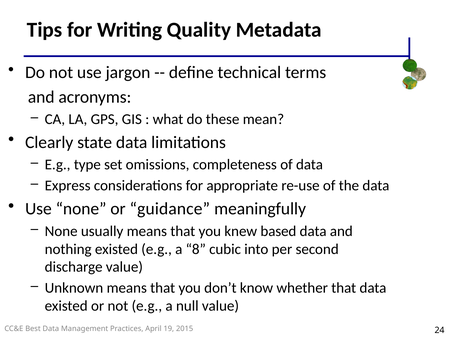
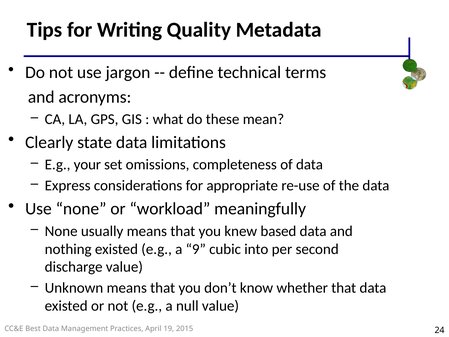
type: type -> your
guidance: guidance -> workload
8: 8 -> 9
